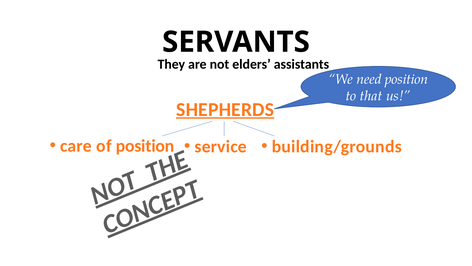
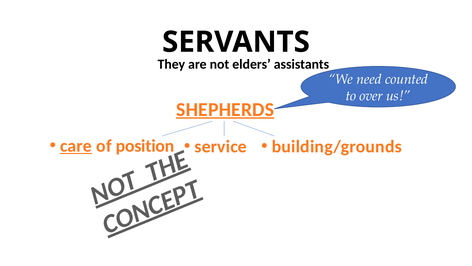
need position: position -> counted
that: that -> over
care underline: none -> present
